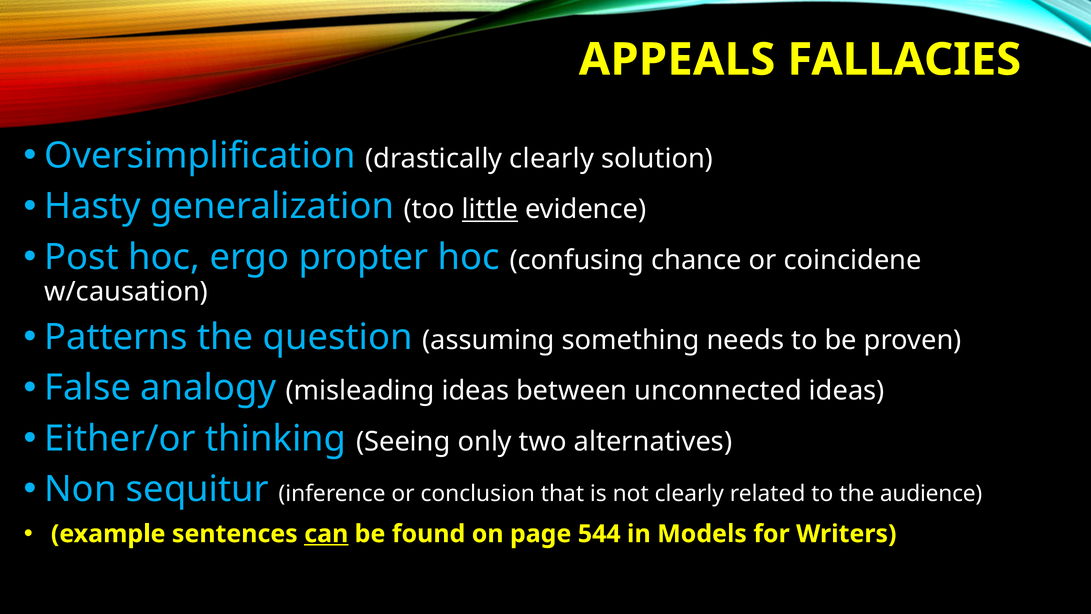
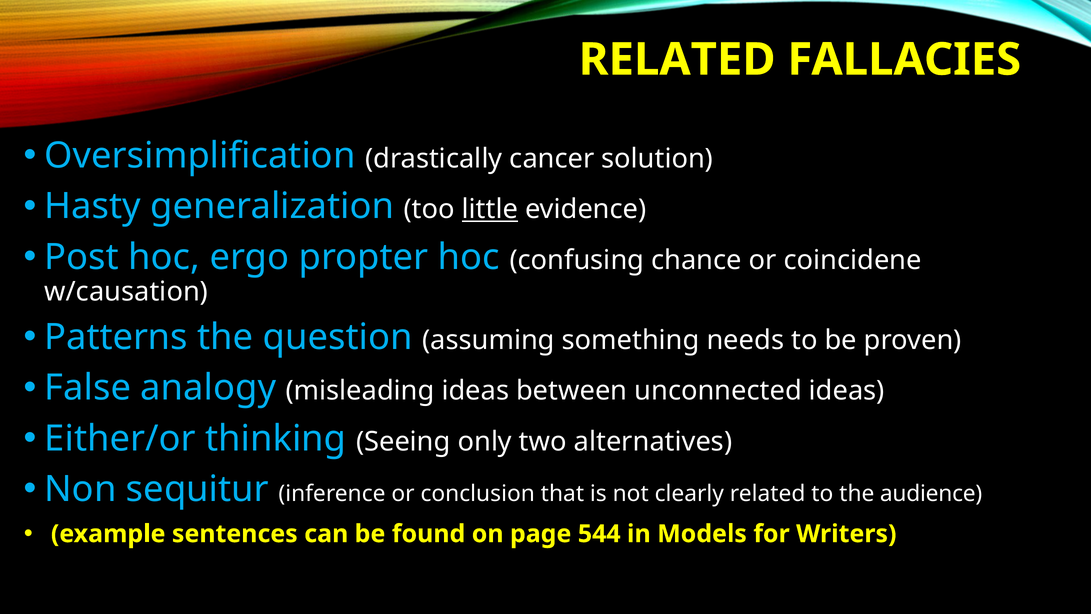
APPEALS at (677, 60): APPEALS -> RELATED
drastically clearly: clearly -> cancer
can underline: present -> none
